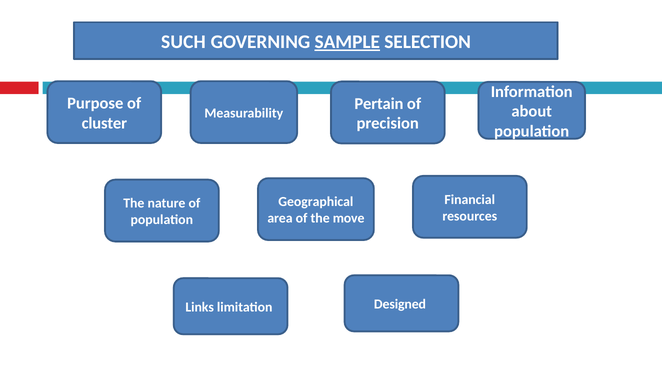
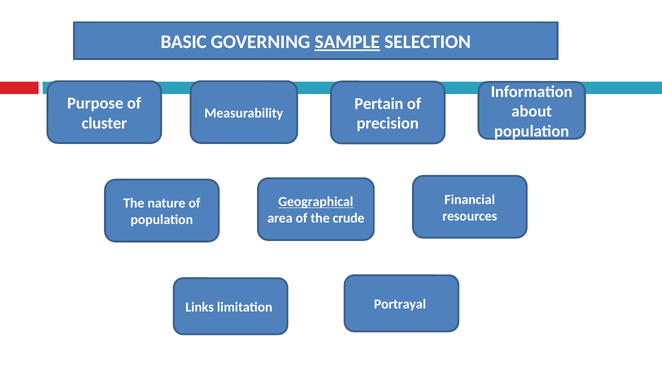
SUCH: SUCH -> BASIC
Geographical underline: none -> present
move: move -> crude
Designed: Designed -> Portrayal
